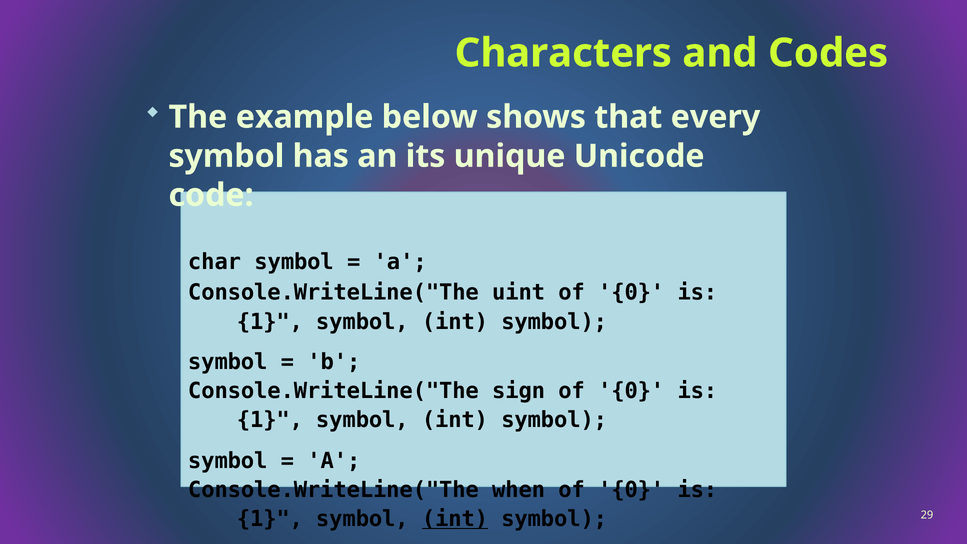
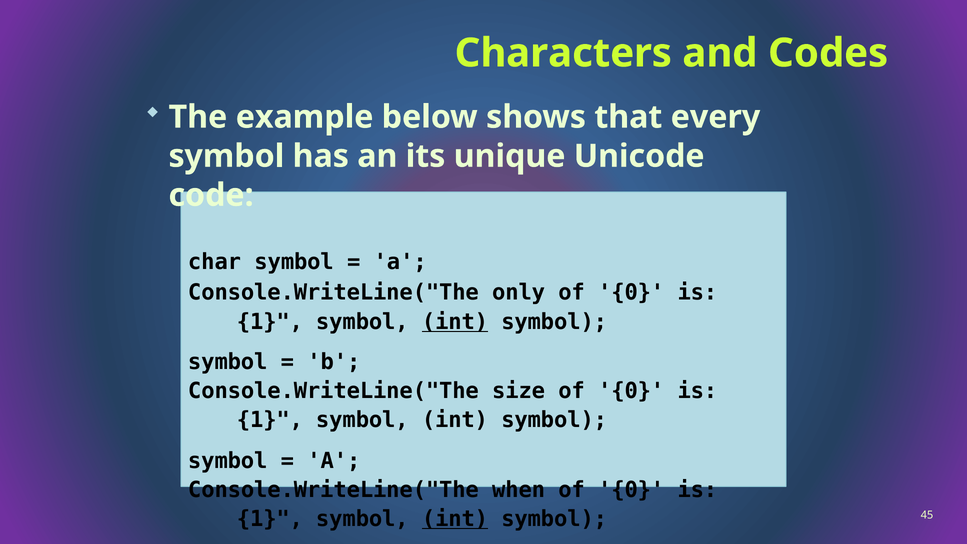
uint: uint -> only
int at (455, 322) underline: none -> present
sign: sign -> size
29: 29 -> 45
